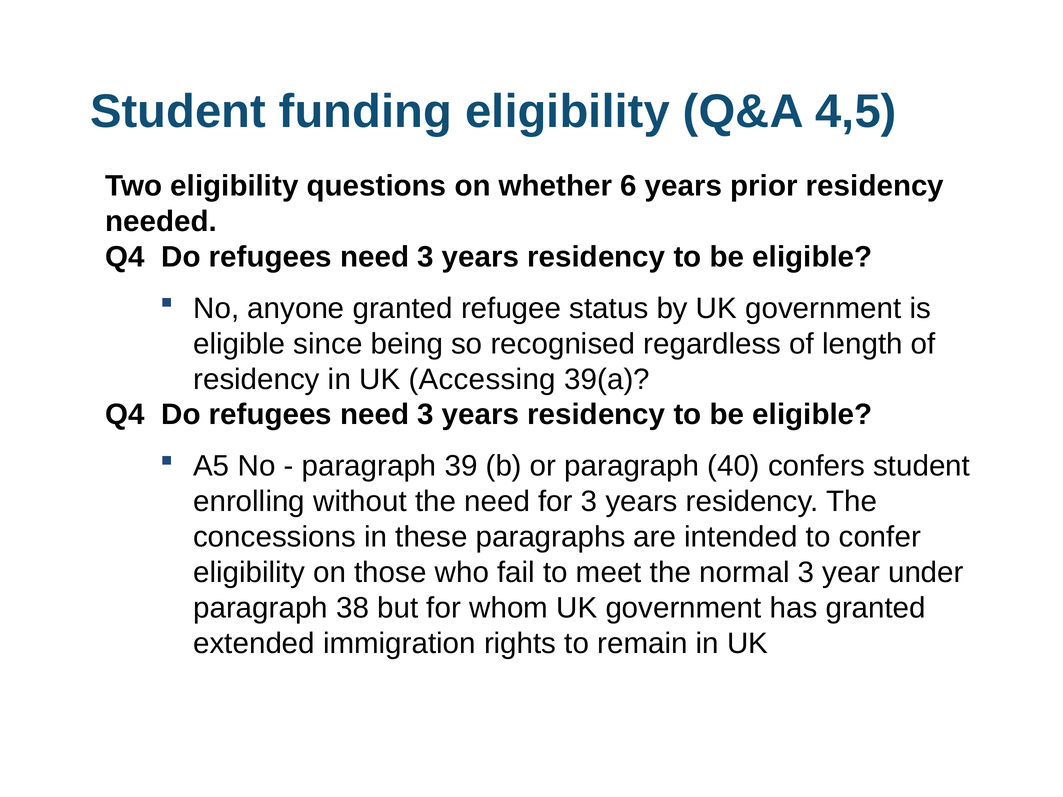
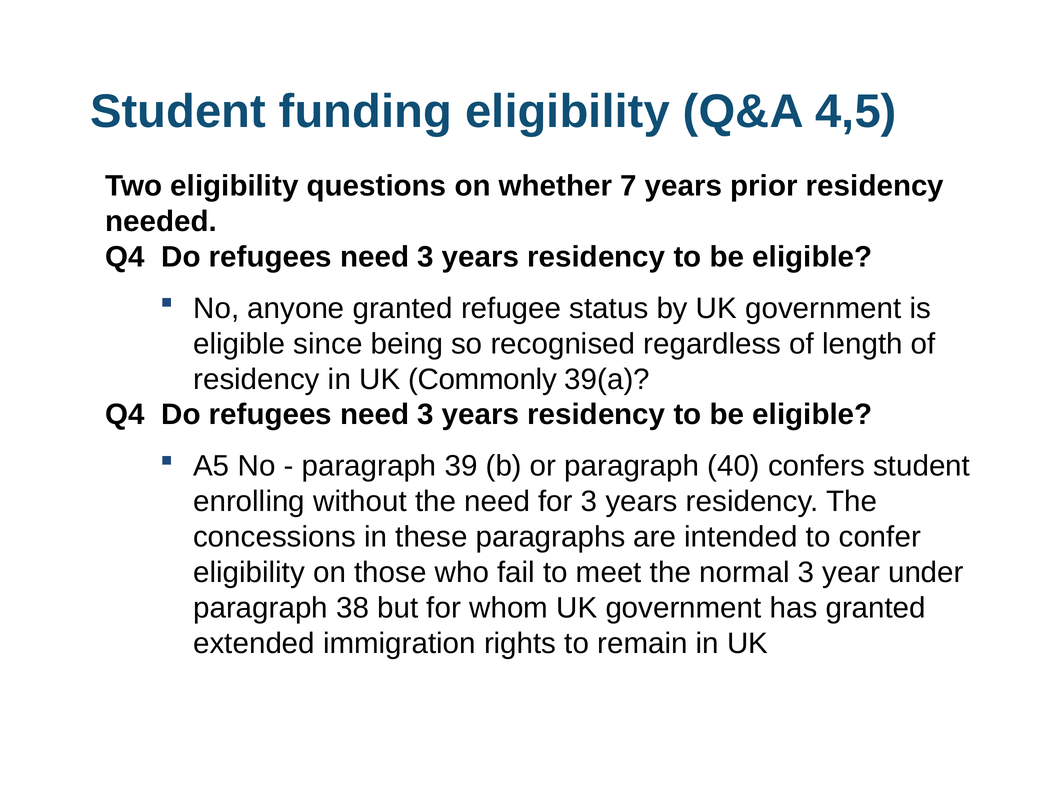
6: 6 -> 7
Accessing: Accessing -> Commonly
